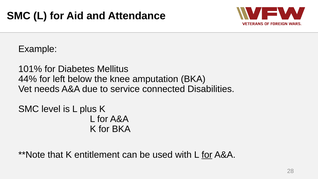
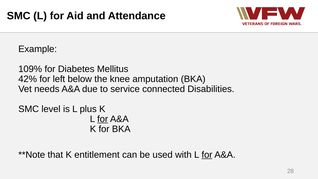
101%: 101% -> 109%
44%: 44% -> 42%
for at (103, 119) underline: none -> present
